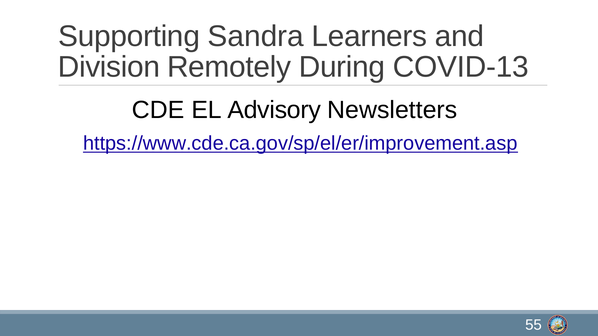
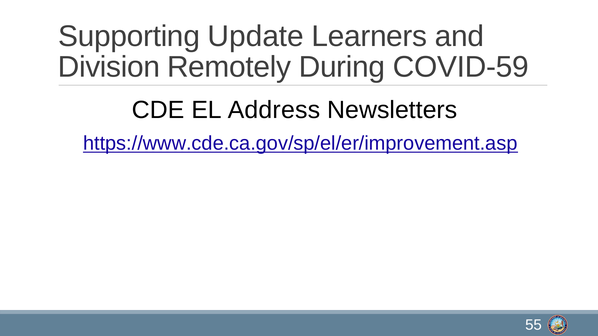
Sandra: Sandra -> Update
COVID-13: COVID-13 -> COVID-59
Advisory: Advisory -> Address
